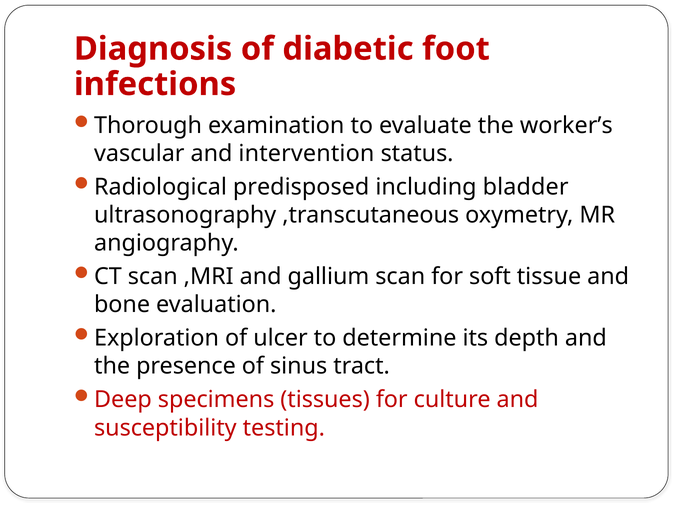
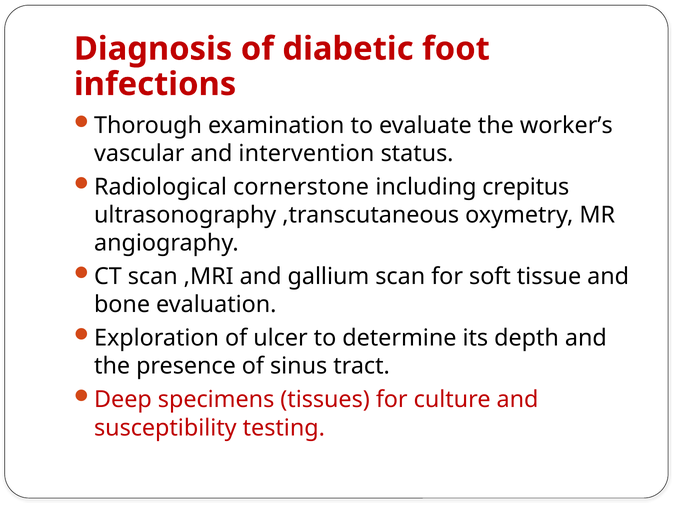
predisposed: predisposed -> cornerstone
bladder: bladder -> crepitus
